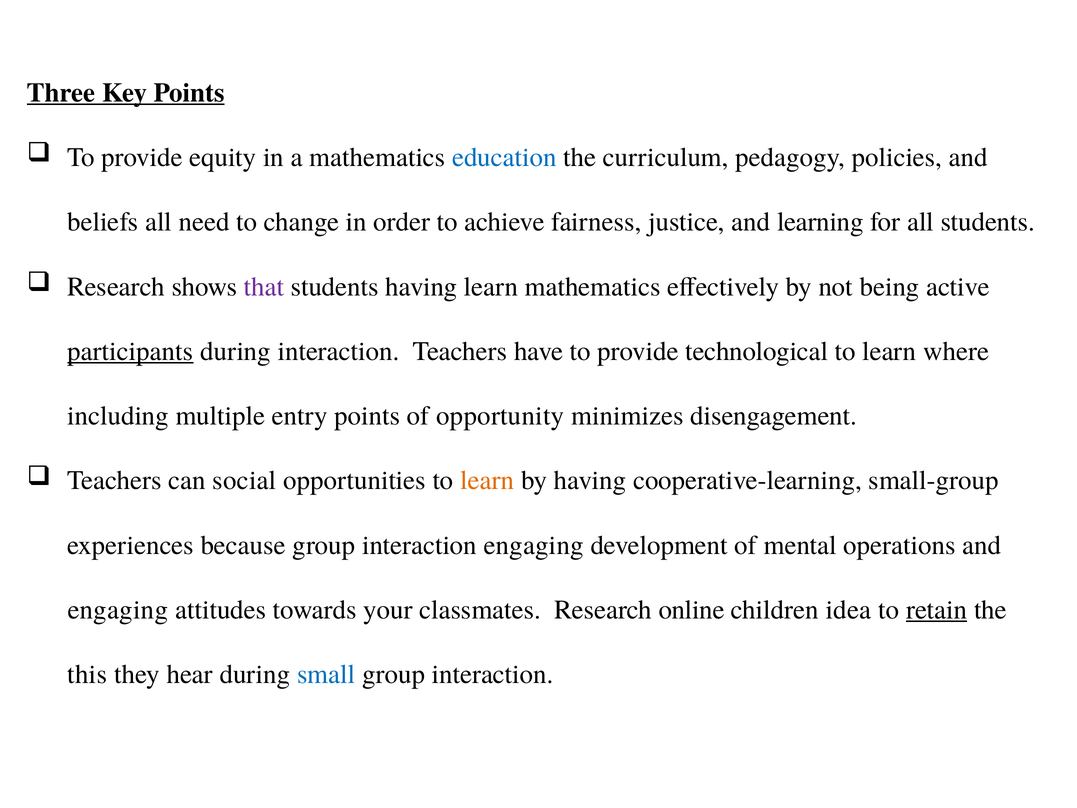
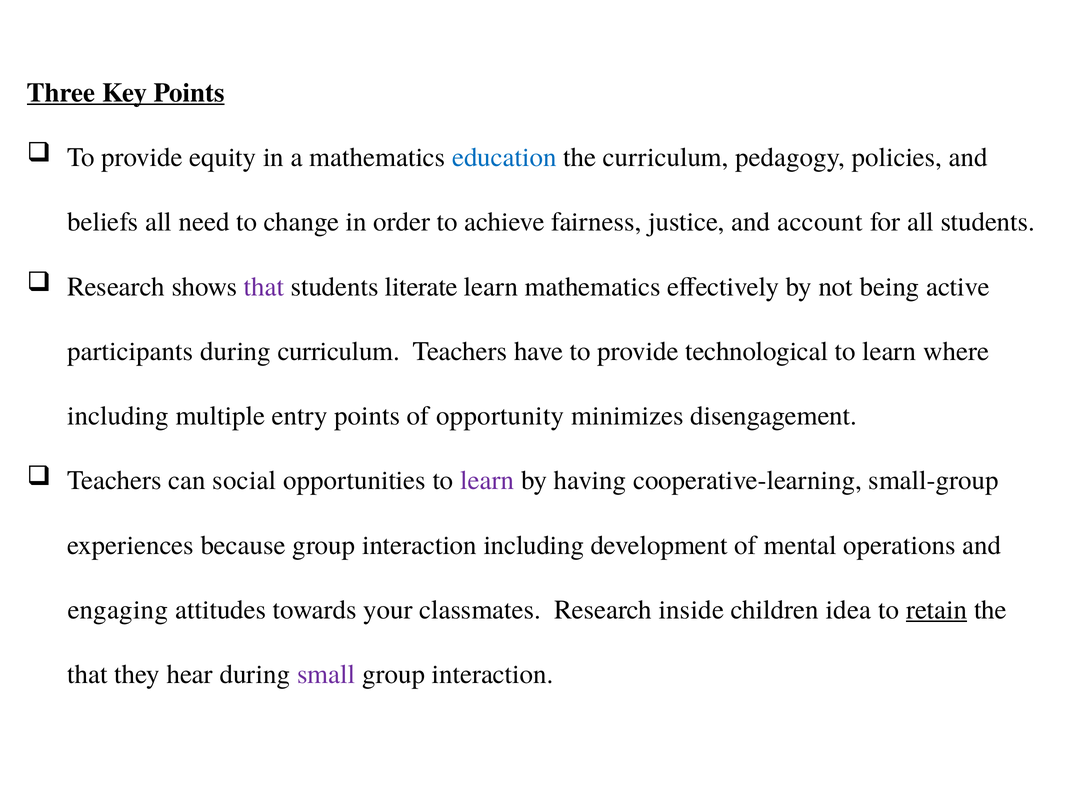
learning: learning -> account
students having: having -> literate
participants underline: present -> none
during interaction: interaction -> curriculum
learn at (487, 480) colour: orange -> purple
interaction engaging: engaging -> including
online: online -> inside
this at (87, 674): this -> that
small colour: blue -> purple
